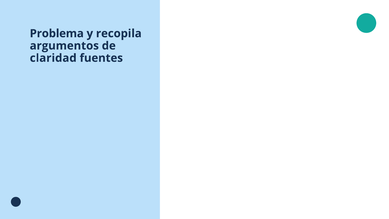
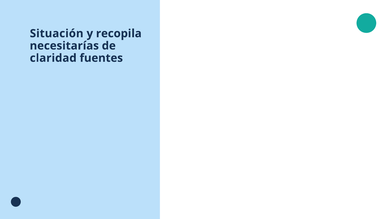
Problema: Problema -> Situación
argumentos: argumentos -> necesitarías
